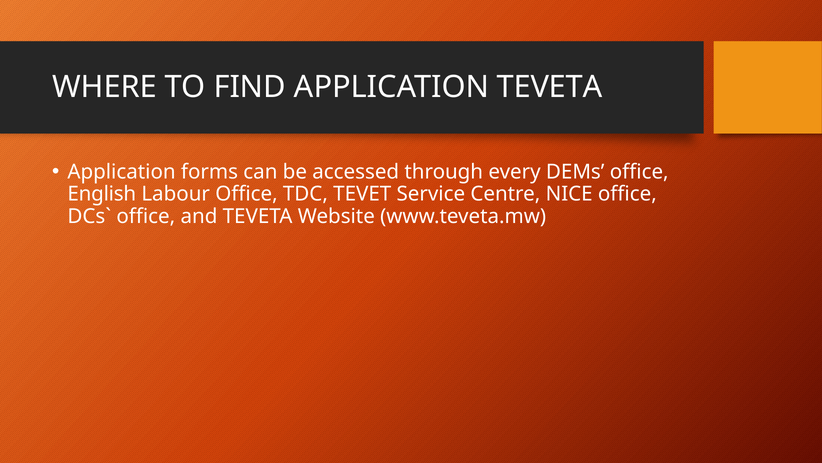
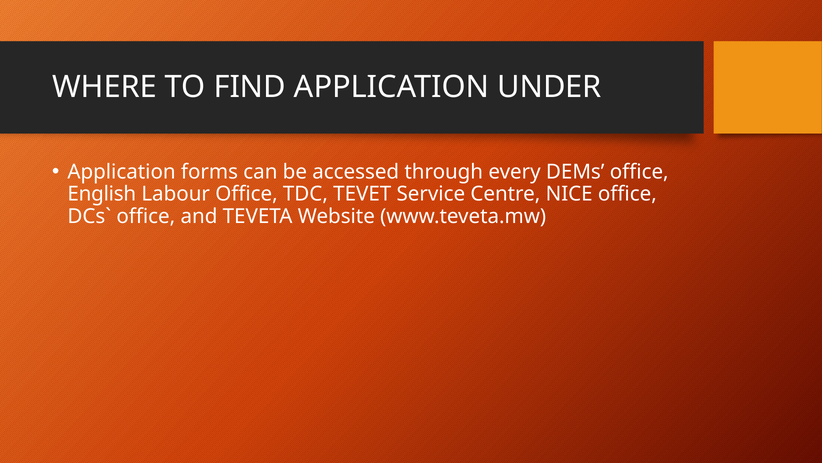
APPLICATION TEVETA: TEVETA -> UNDER
